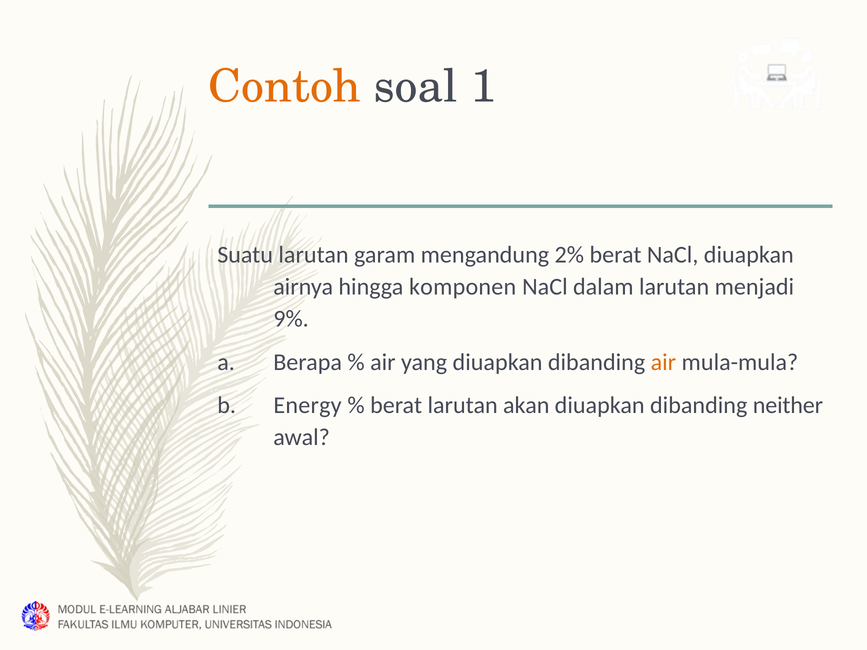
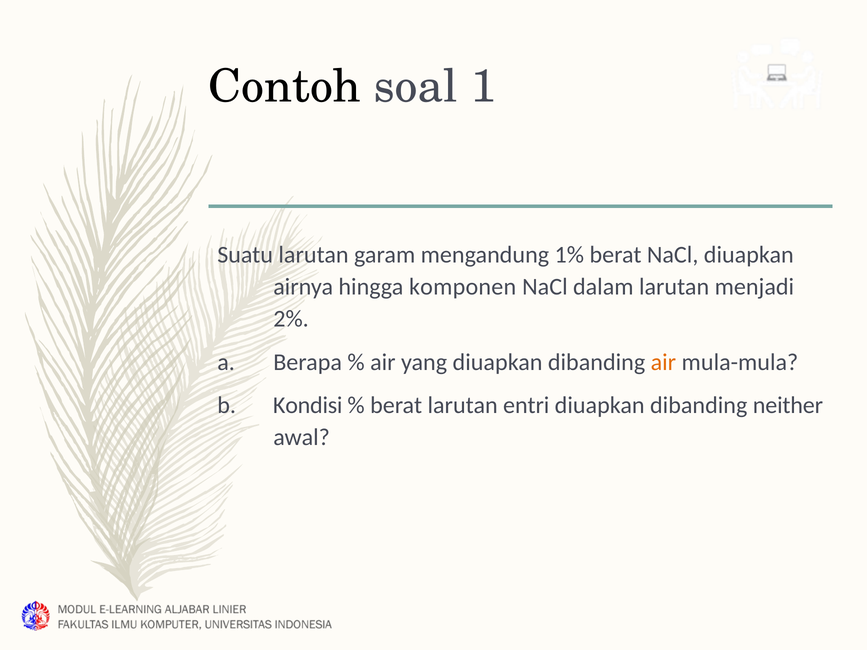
Contoh colour: orange -> black
2%: 2% -> 1%
9%: 9% -> 2%
Energy: Energy -> Kondisi
akan: akan -> entri
